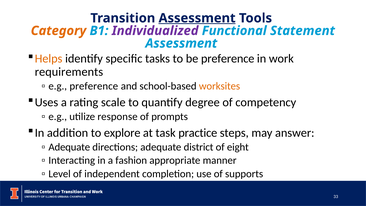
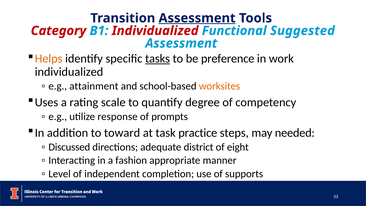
Category colour: orange -> red
Individualized at (155, 31) colour: purple -> red
Statement: Statement -> Suggested
tasks underline: none -> present
requirements at (69, 72): requirements -> individualized
e.g preference: preference -> attainment
explore: explore -> toward
answer: answer -> needed
Adequate at (69, 147): Adequate -> Discussed
